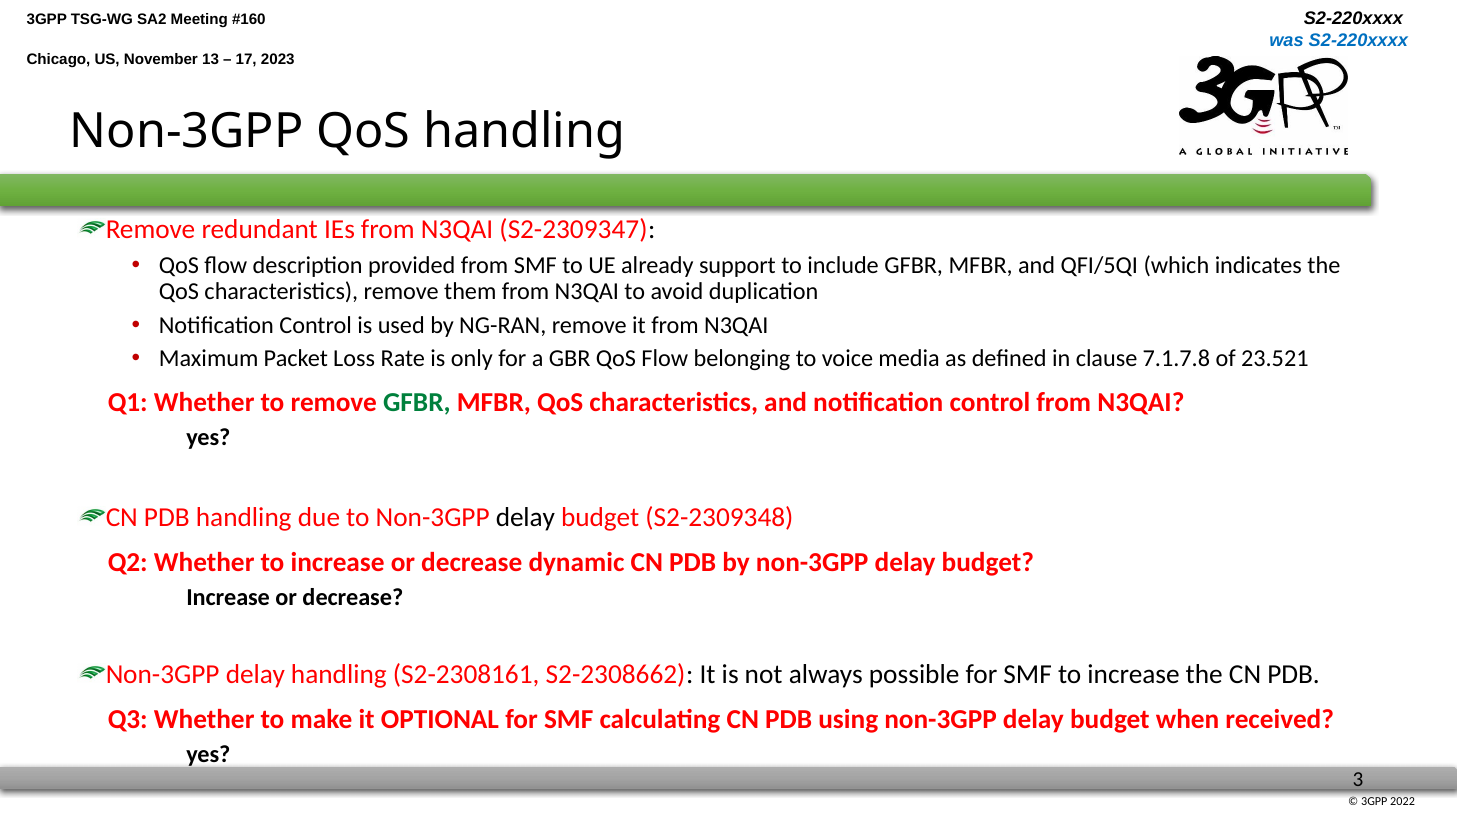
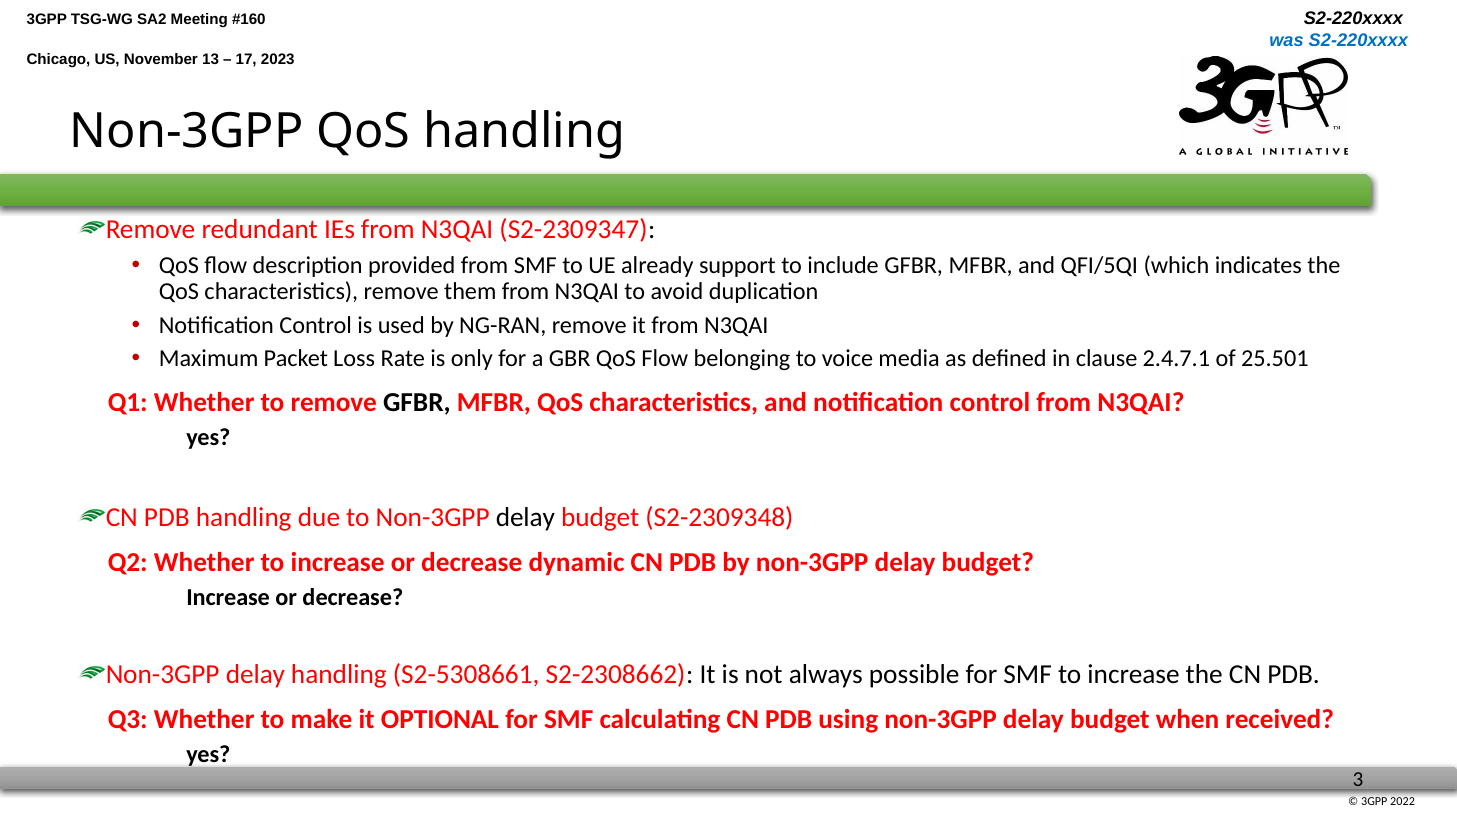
7.1.7.8: 7.1.7.8 -> 2.4.7.1
23.521: 23.521 -> 25.501
GFBR at (417, 402) colour: green -> black
S2-2308161: S2-2308161 -> S2-5308661
